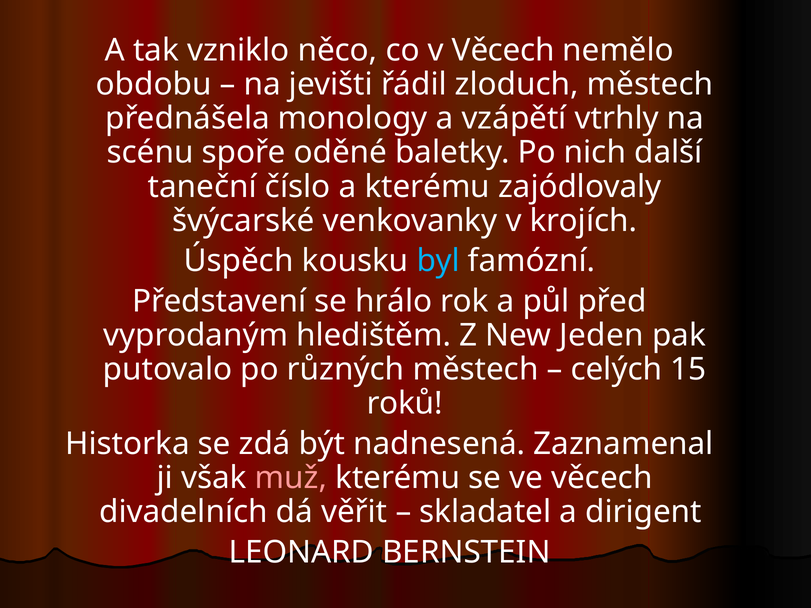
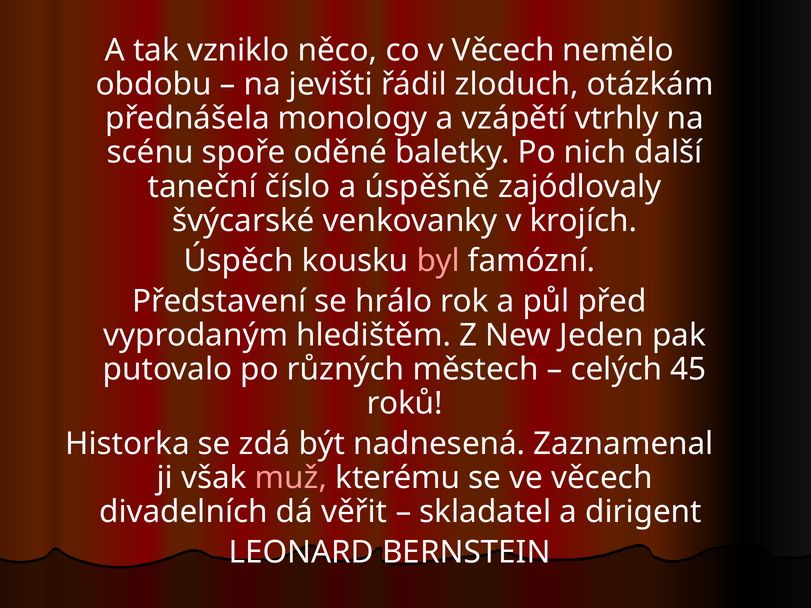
zloduch městech: městech -> otázkám
a kterému: kterému -> úspěšně
byl colour: light blue -> pink
15: 15 -> 45
